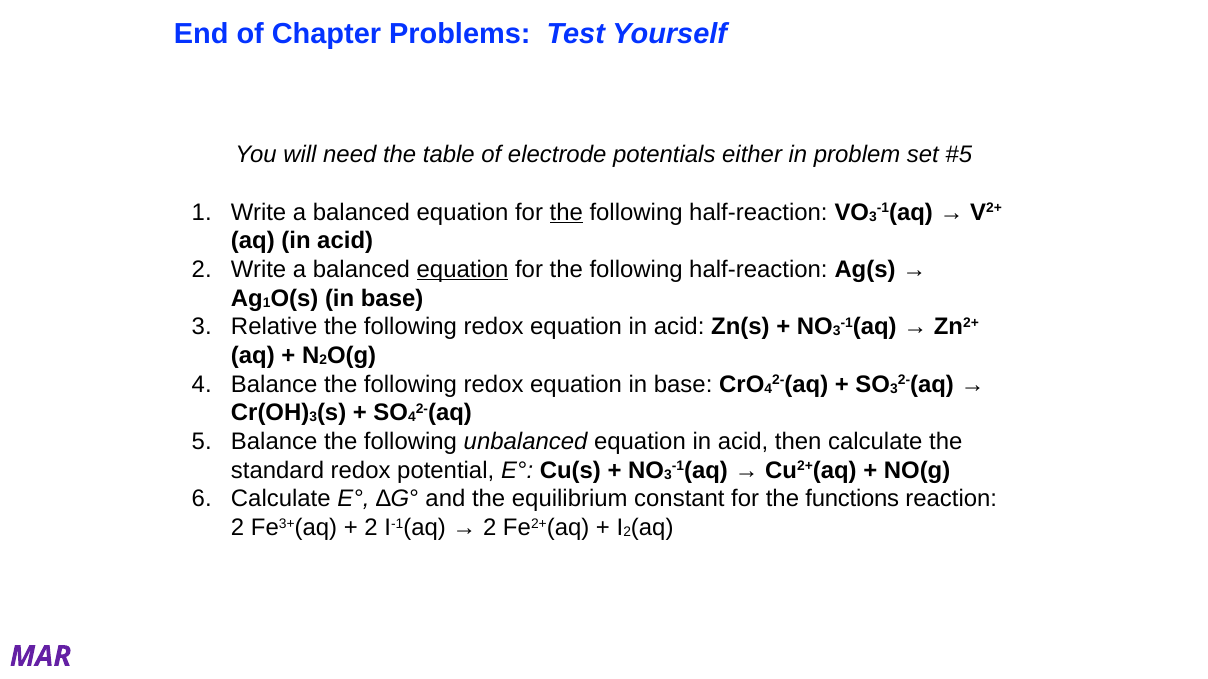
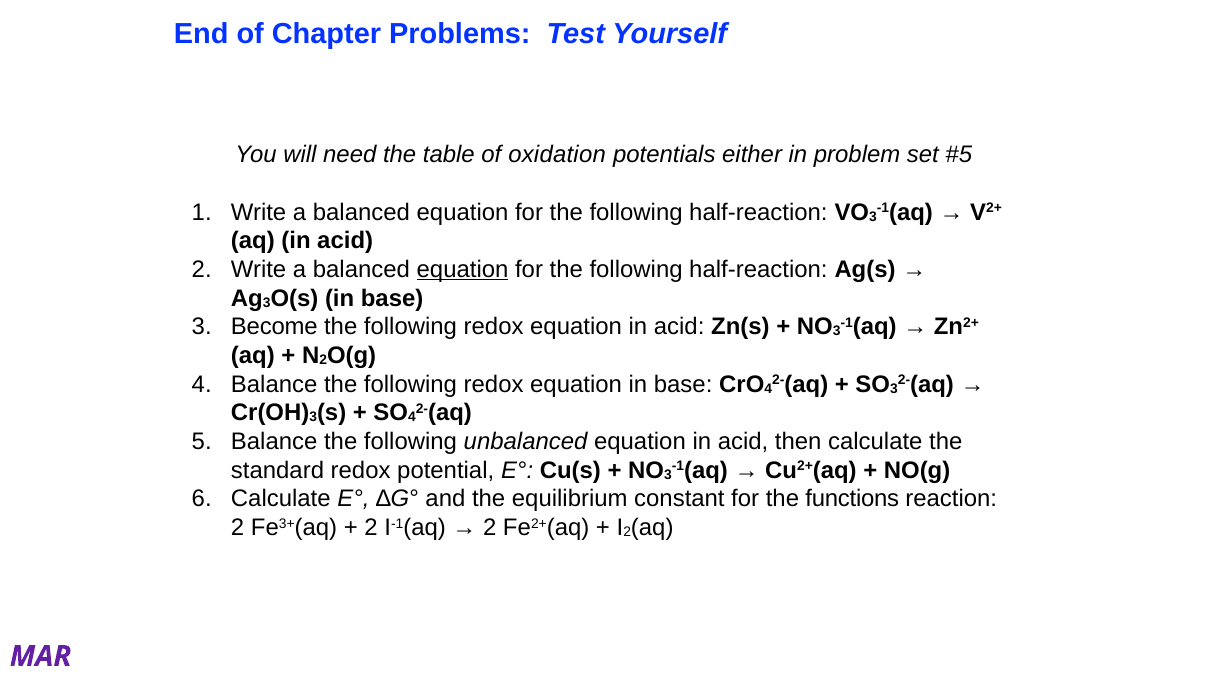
electrode: electrode -> oxidation
the at (566, 212) underline: present -> none
1 at (267, 303): 1 -> 3
Relative: Relative -> Become
